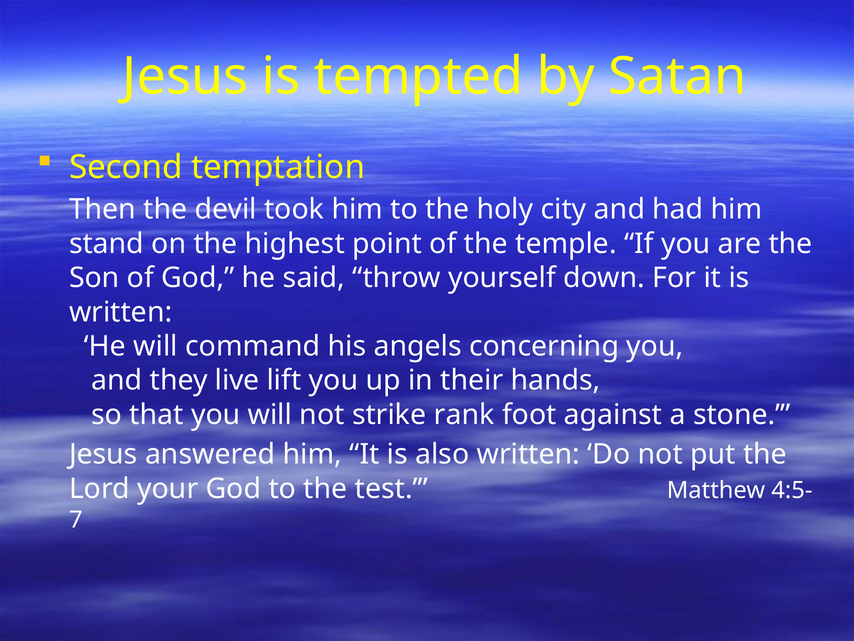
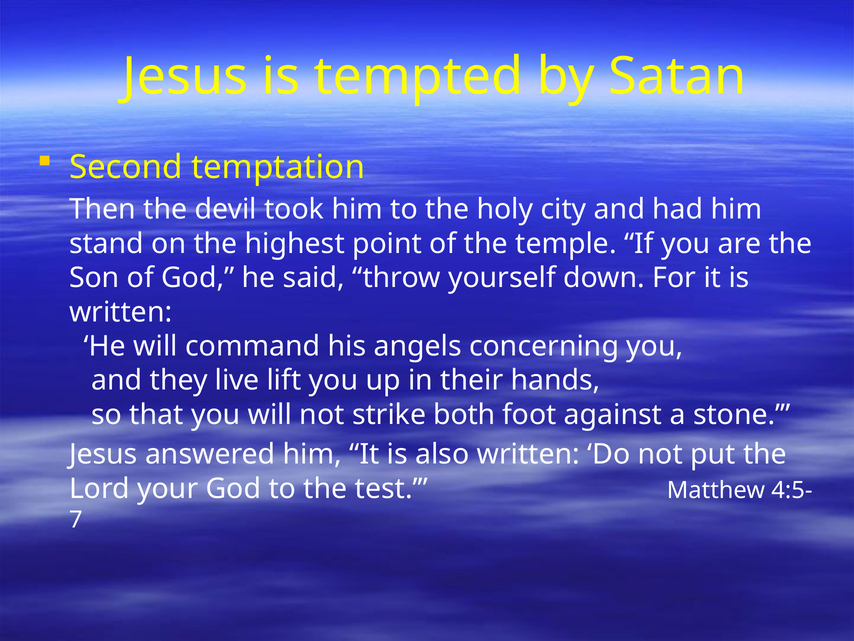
rank: rank -> both
